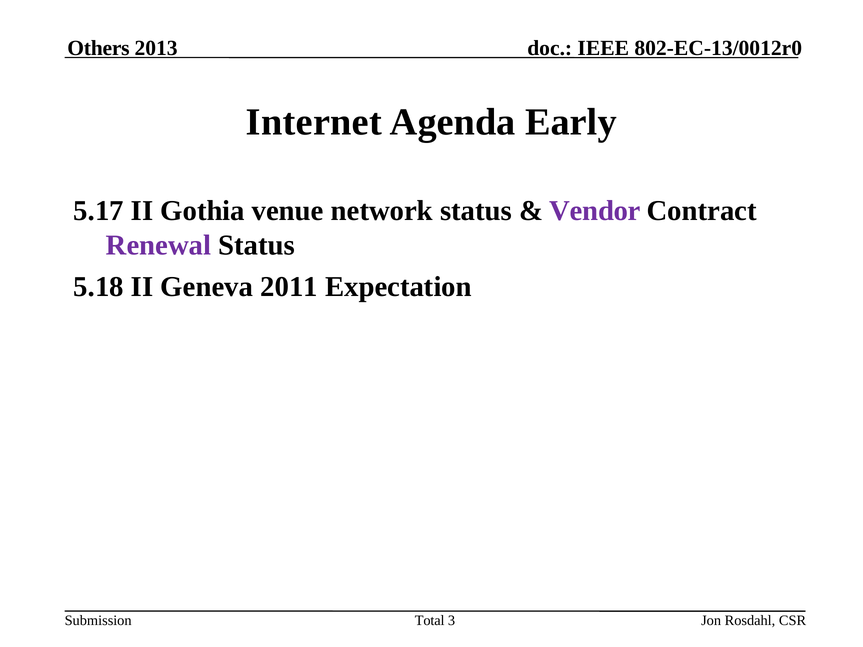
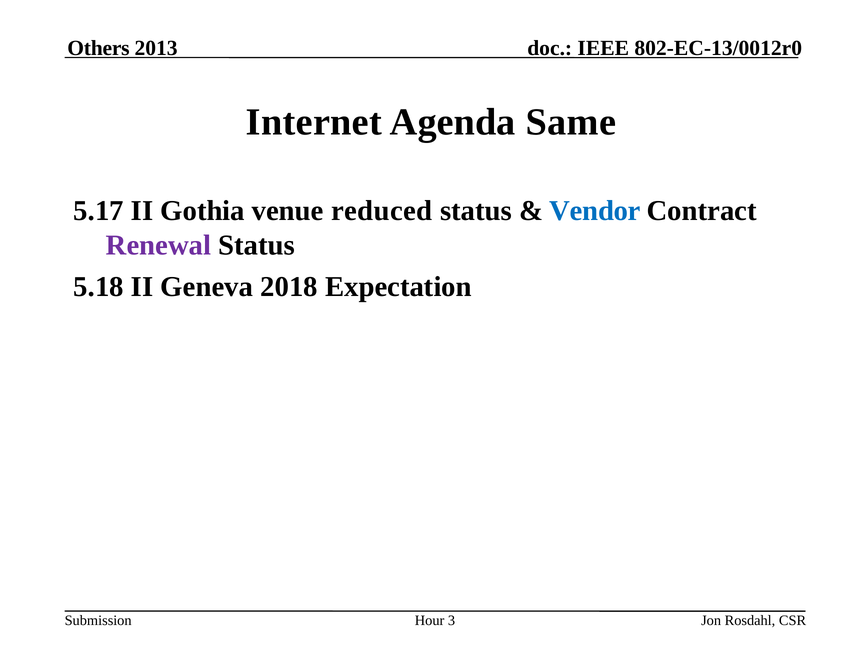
Early: Early -> Same
network: network -> reduced
Vendor colour: purple -> blue
2011: 2011 -> 2018
Total: Total -> Hour
